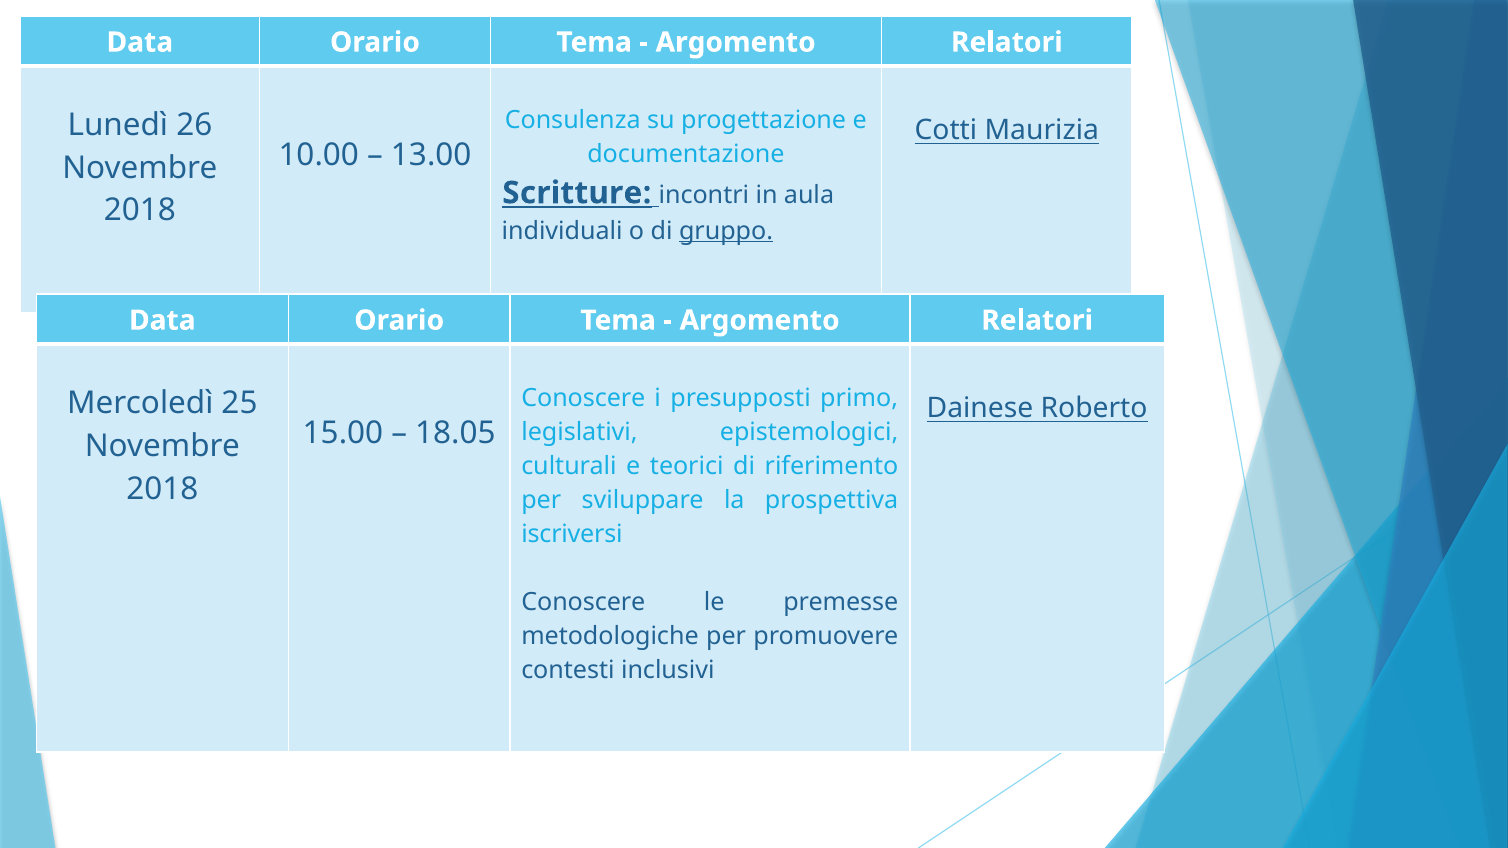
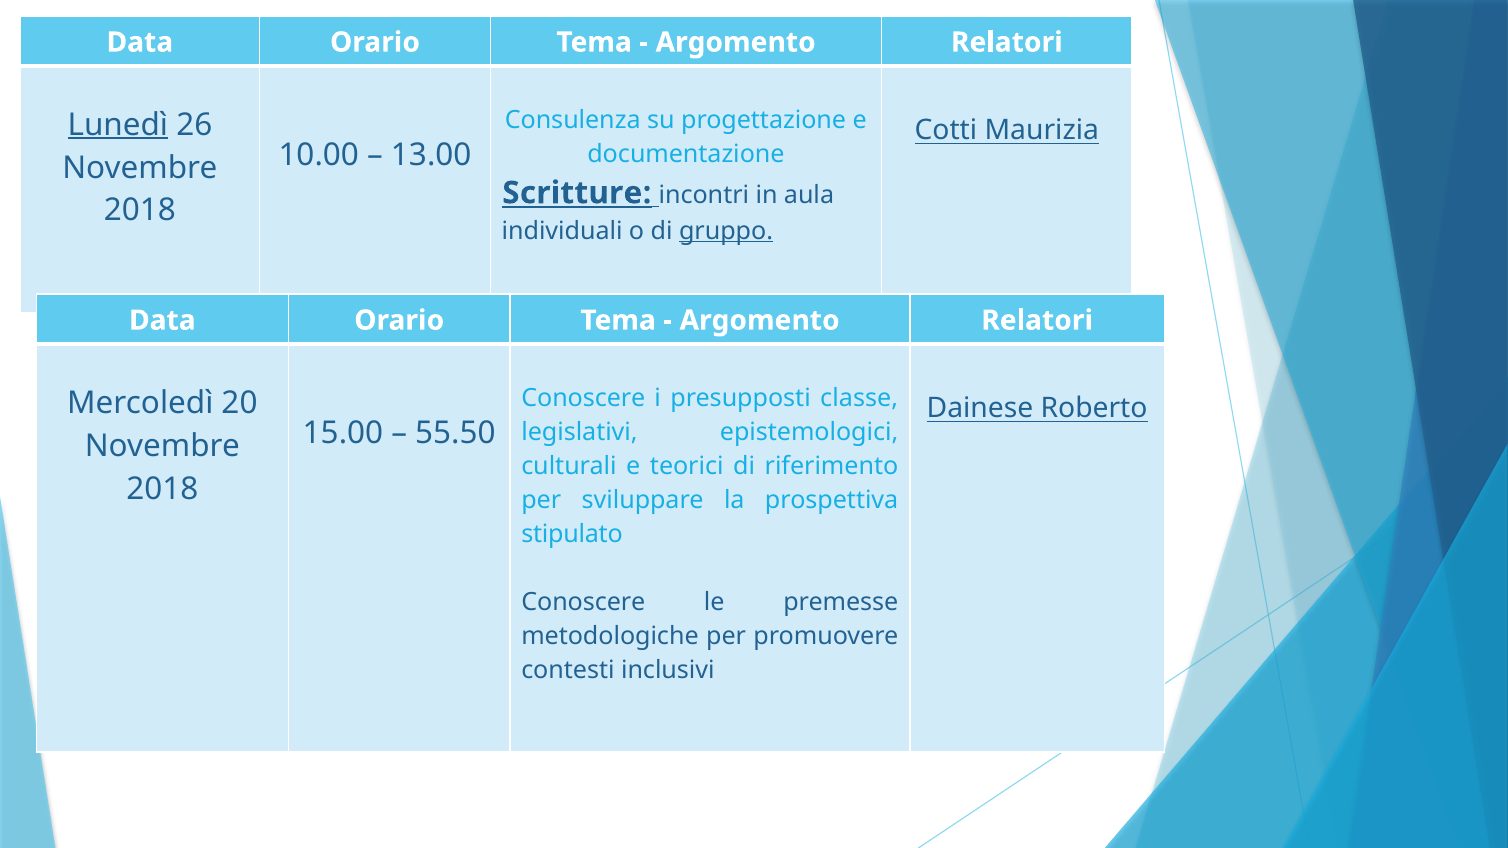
Lunedì underline: none -> present
primo: primo -> classe
25: 25 -> 20
18.05: 18.05 -> 55.50
iscriversi: iscriversi -> stipulato
